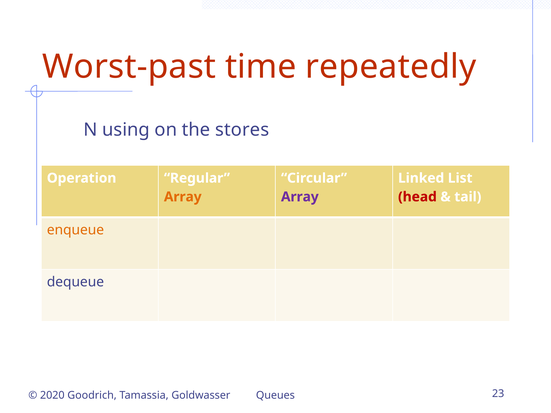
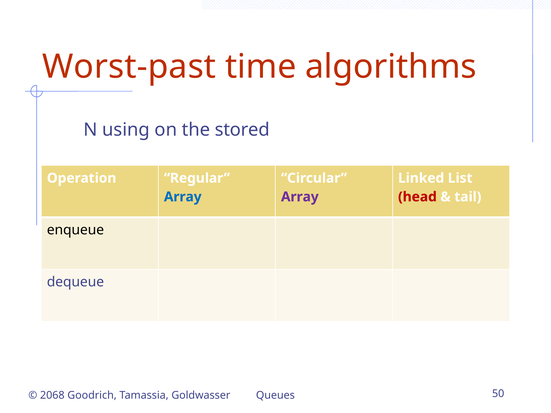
repeatedly: repeatedly -> algorithms
stores: stores -> stored
Array at (183, 197) colour: orange -> blue
enqueue colour: orange -> black
2020: 2020 -> 2068
23: 23 -> 50
